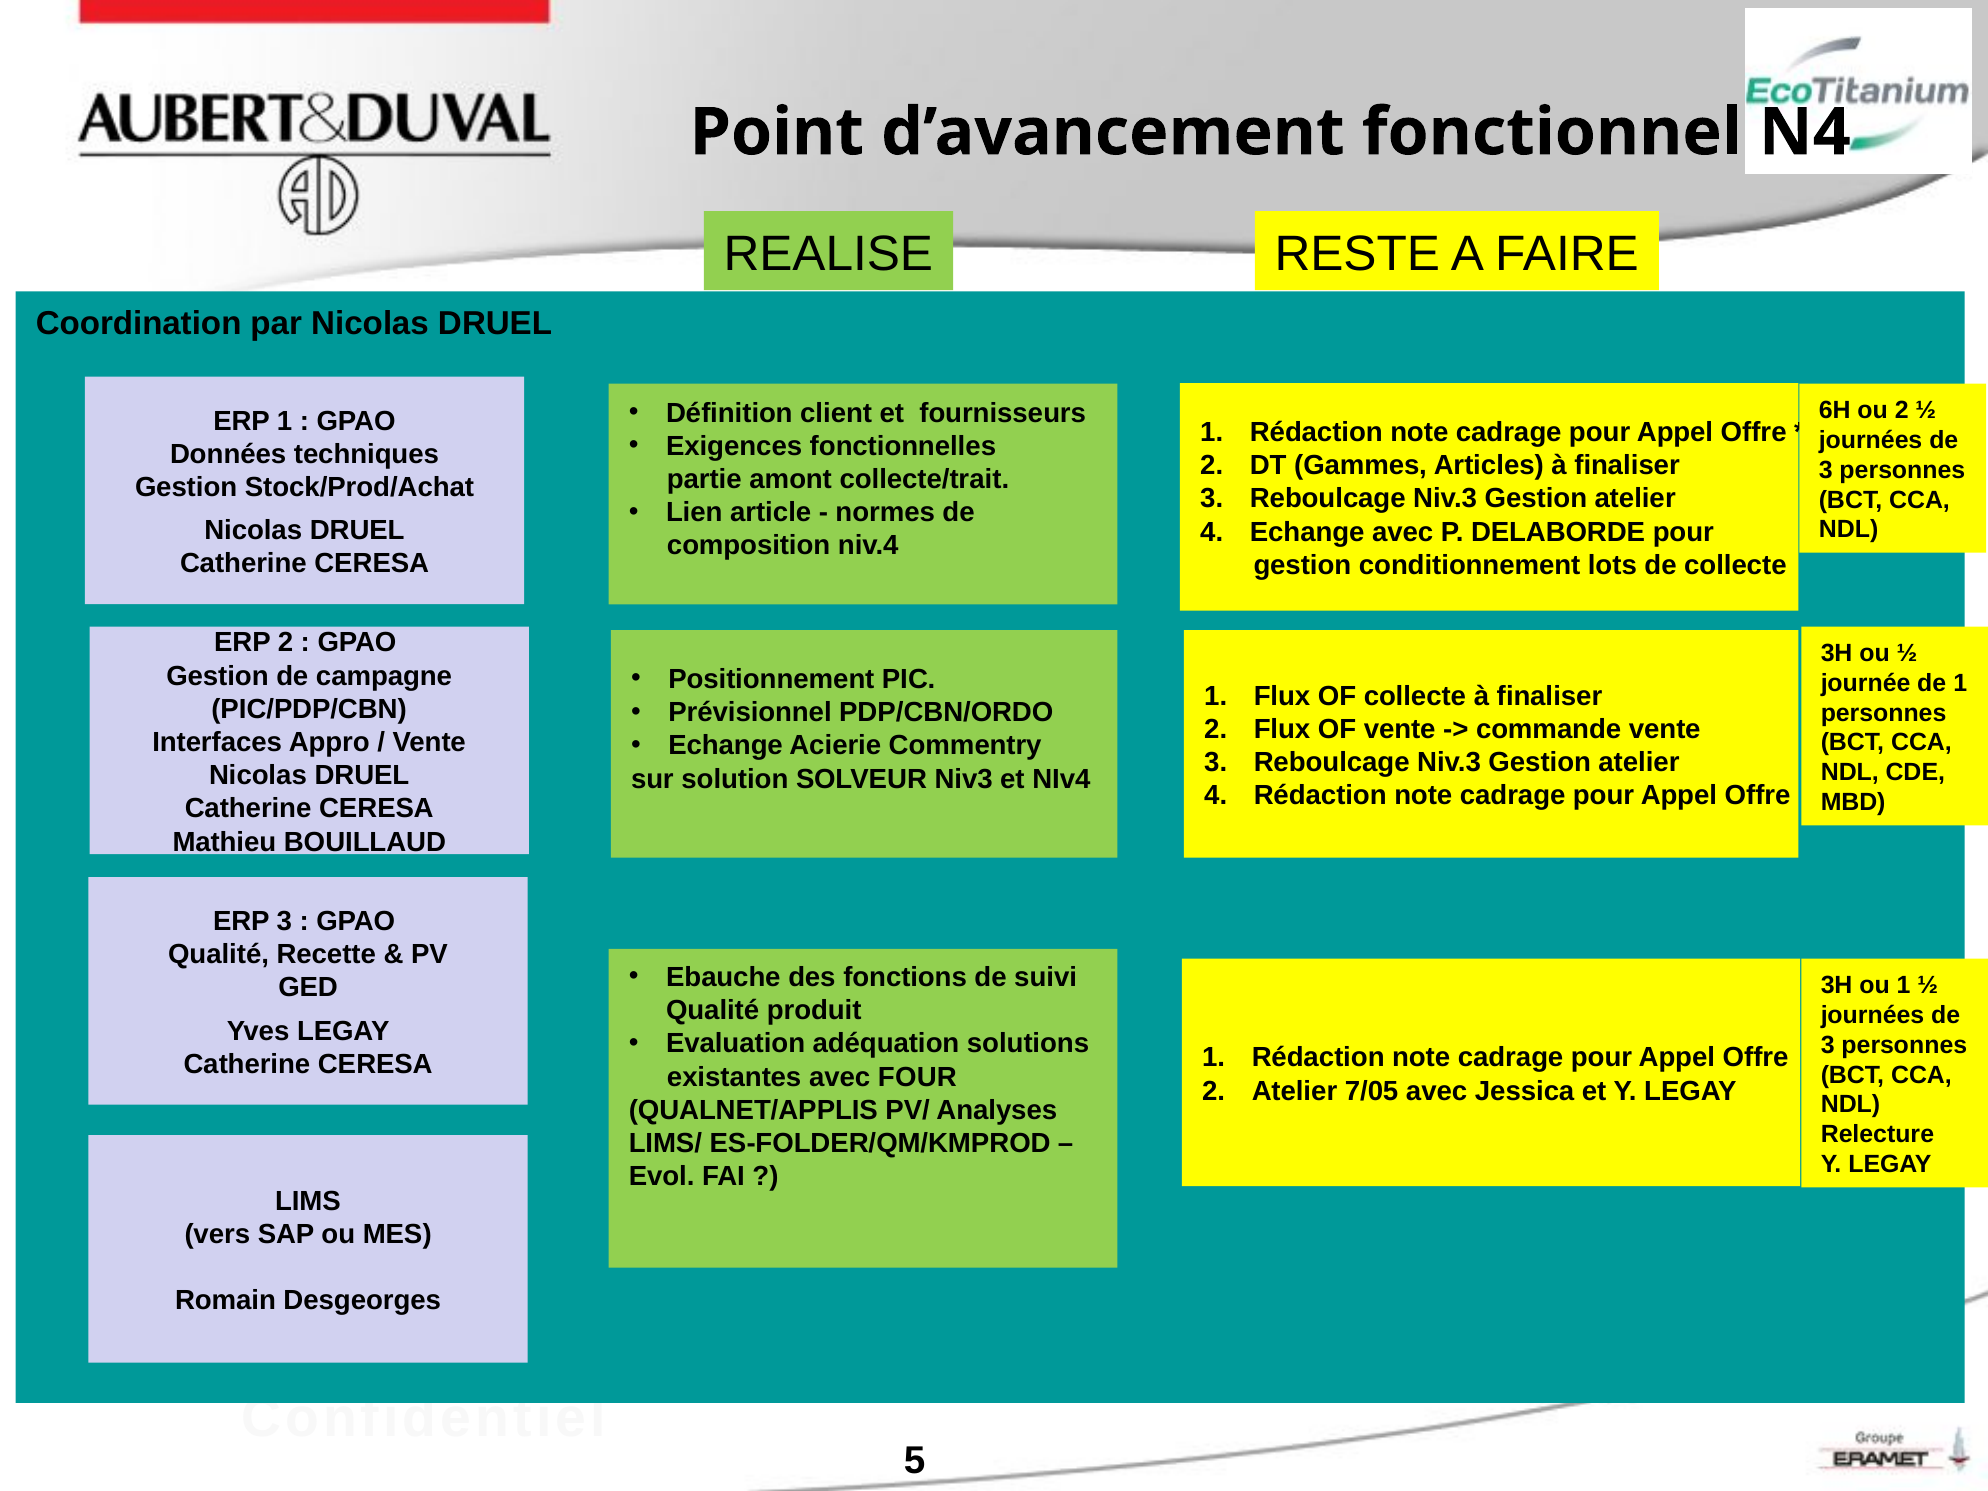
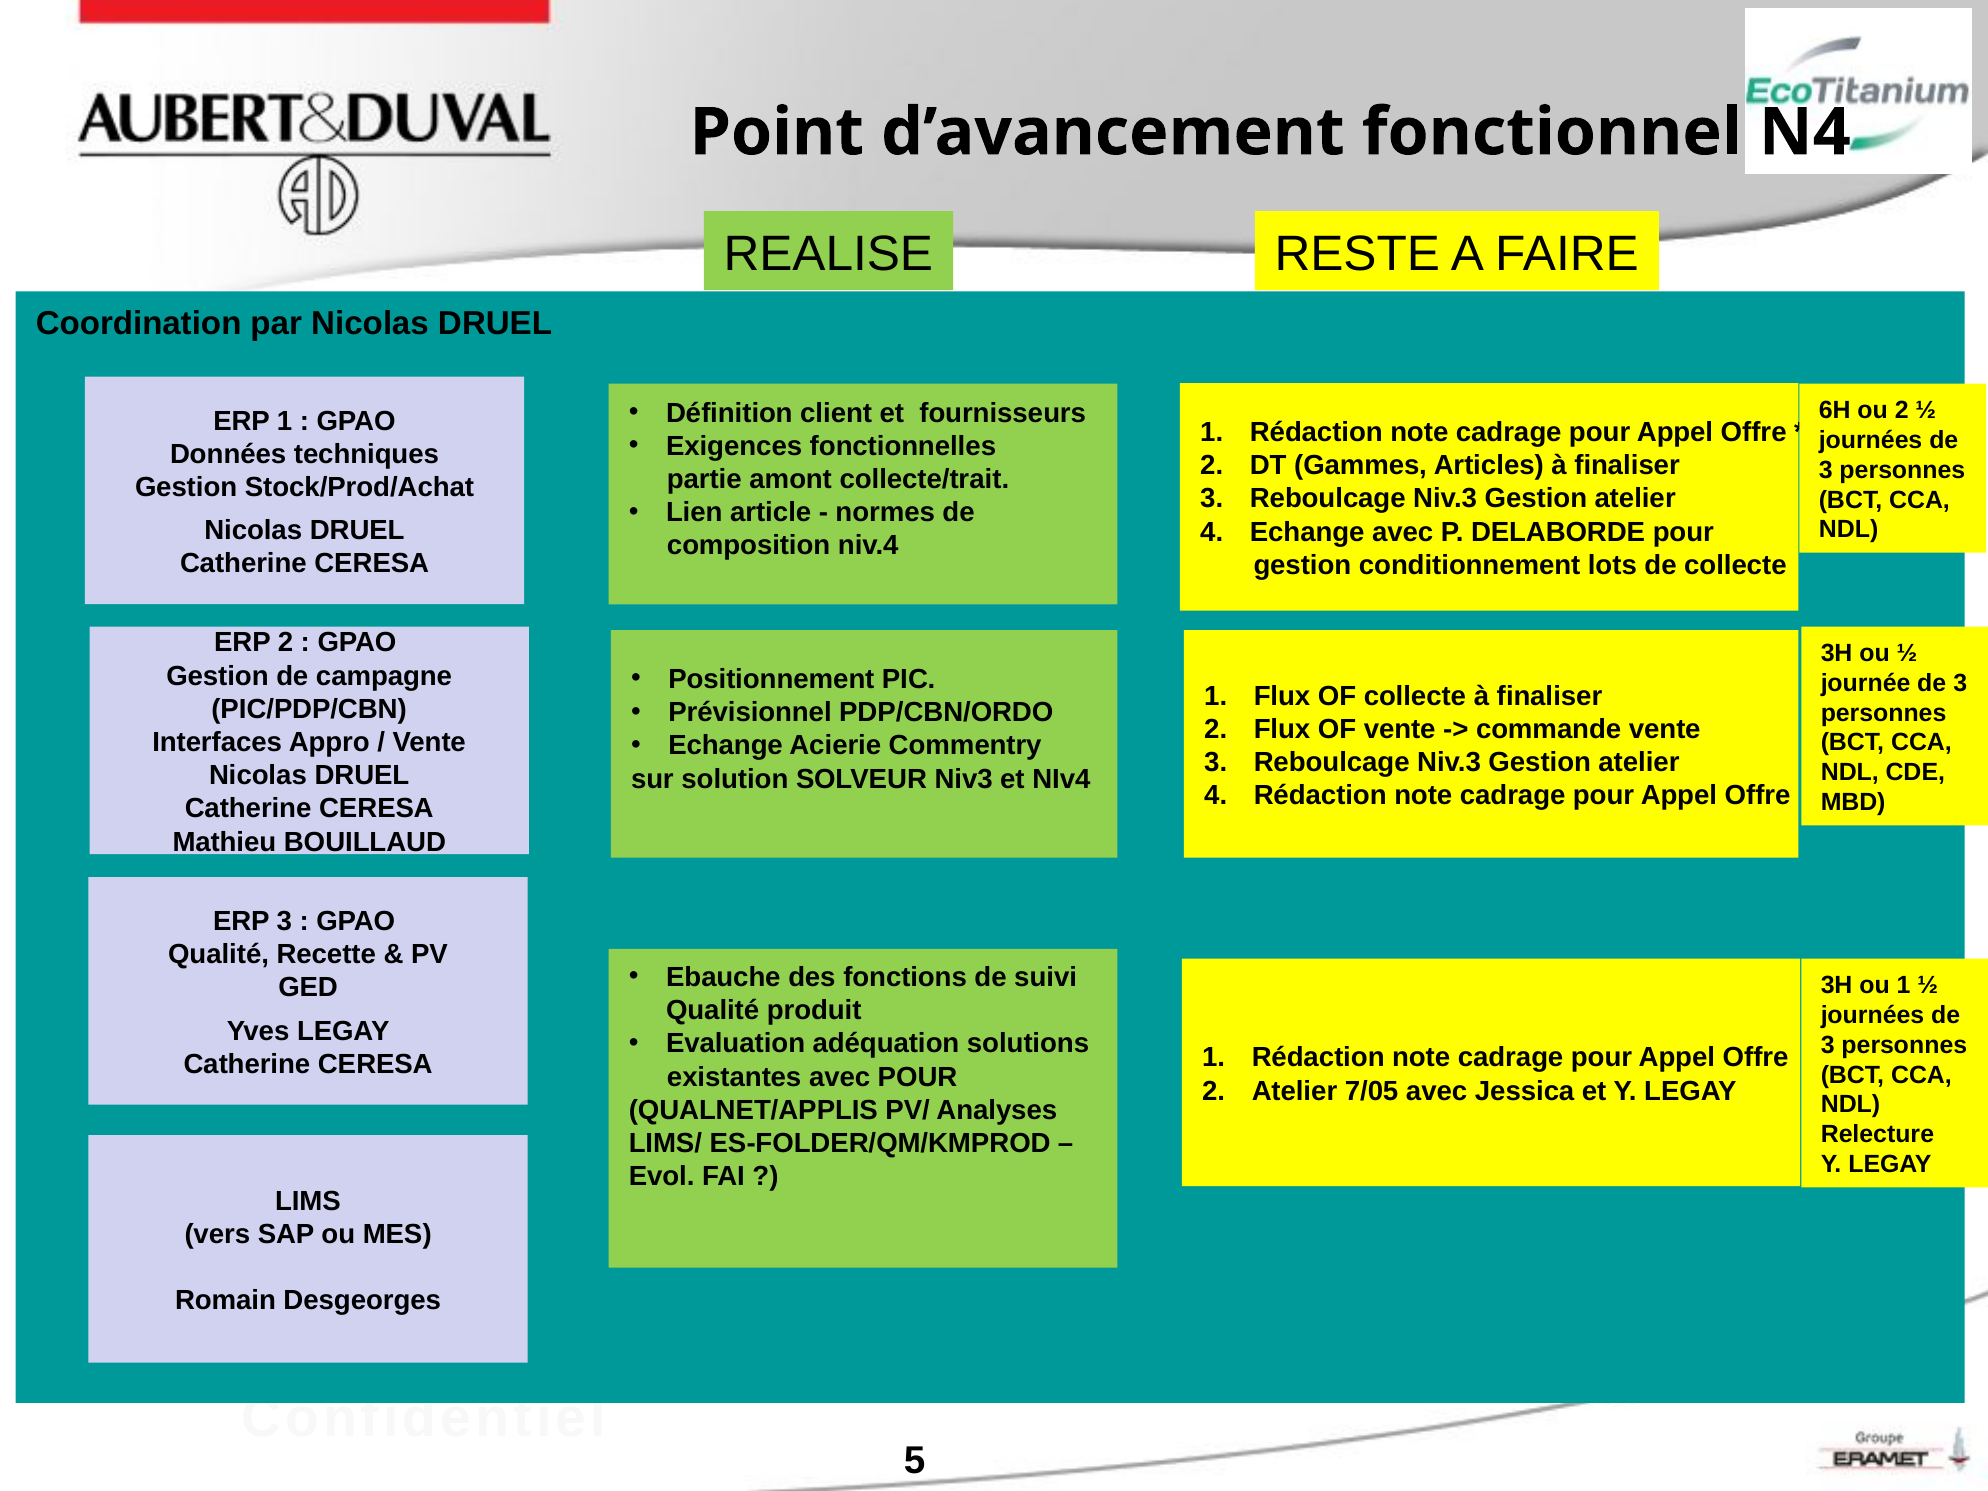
journée de 1: 1 -> 3
avec FOUR: FOUR -> POUR
